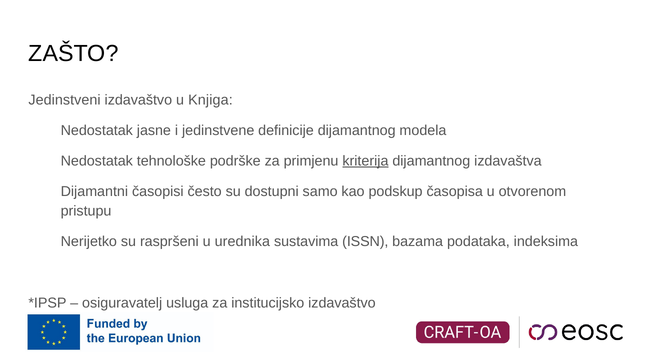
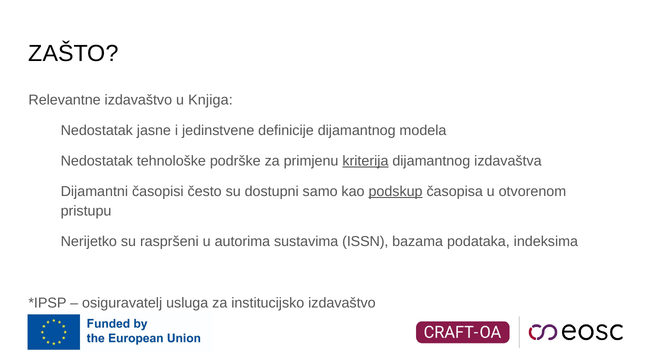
Jedinstveni: Jedinstveni -> Relevantne
podskup underline: none -> present
urednika: urednika -> autorima
